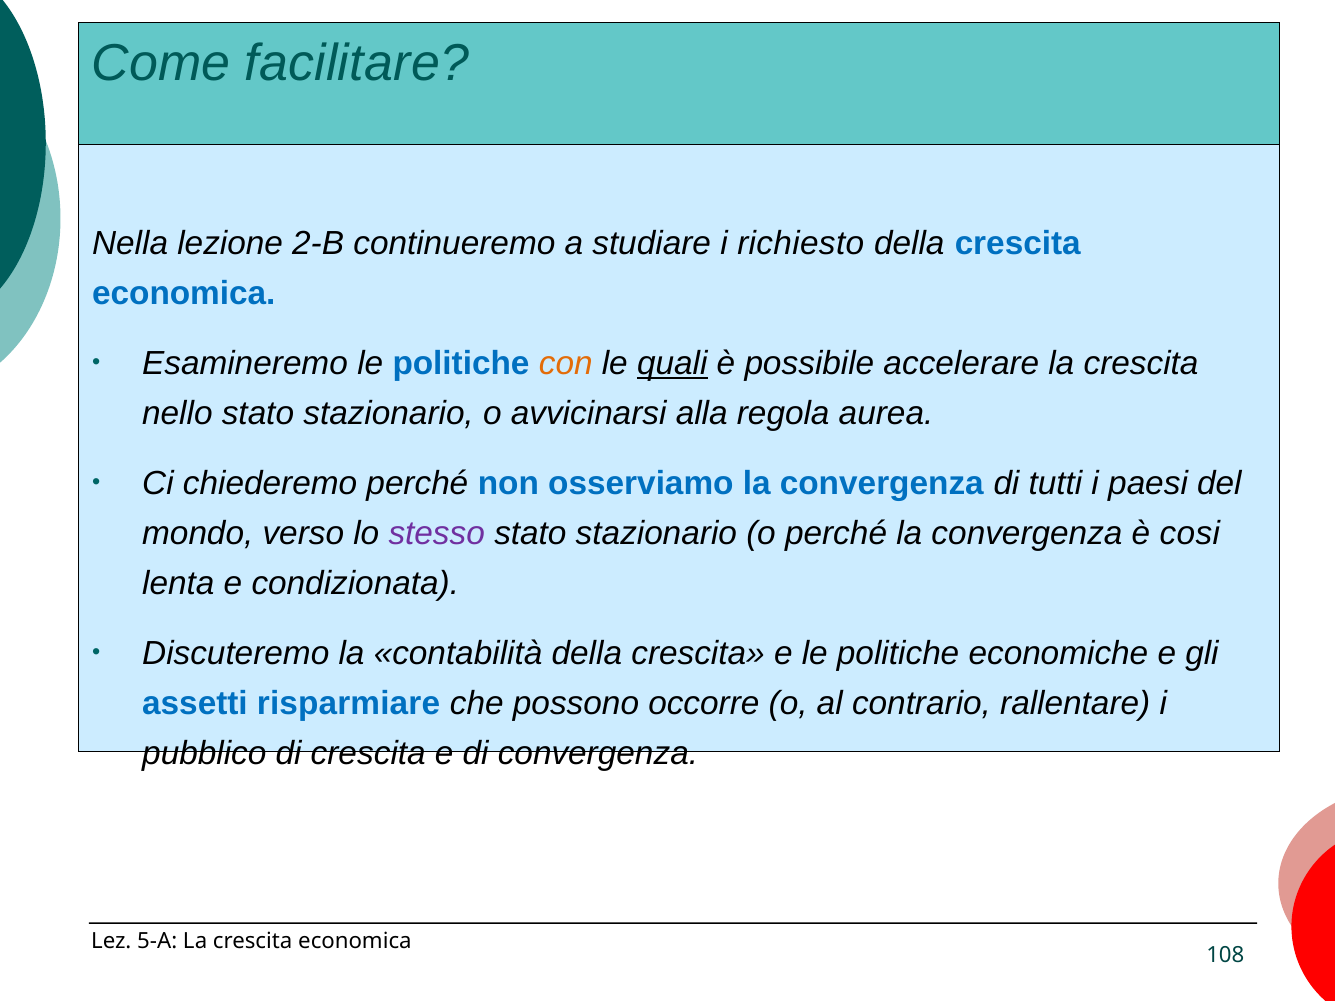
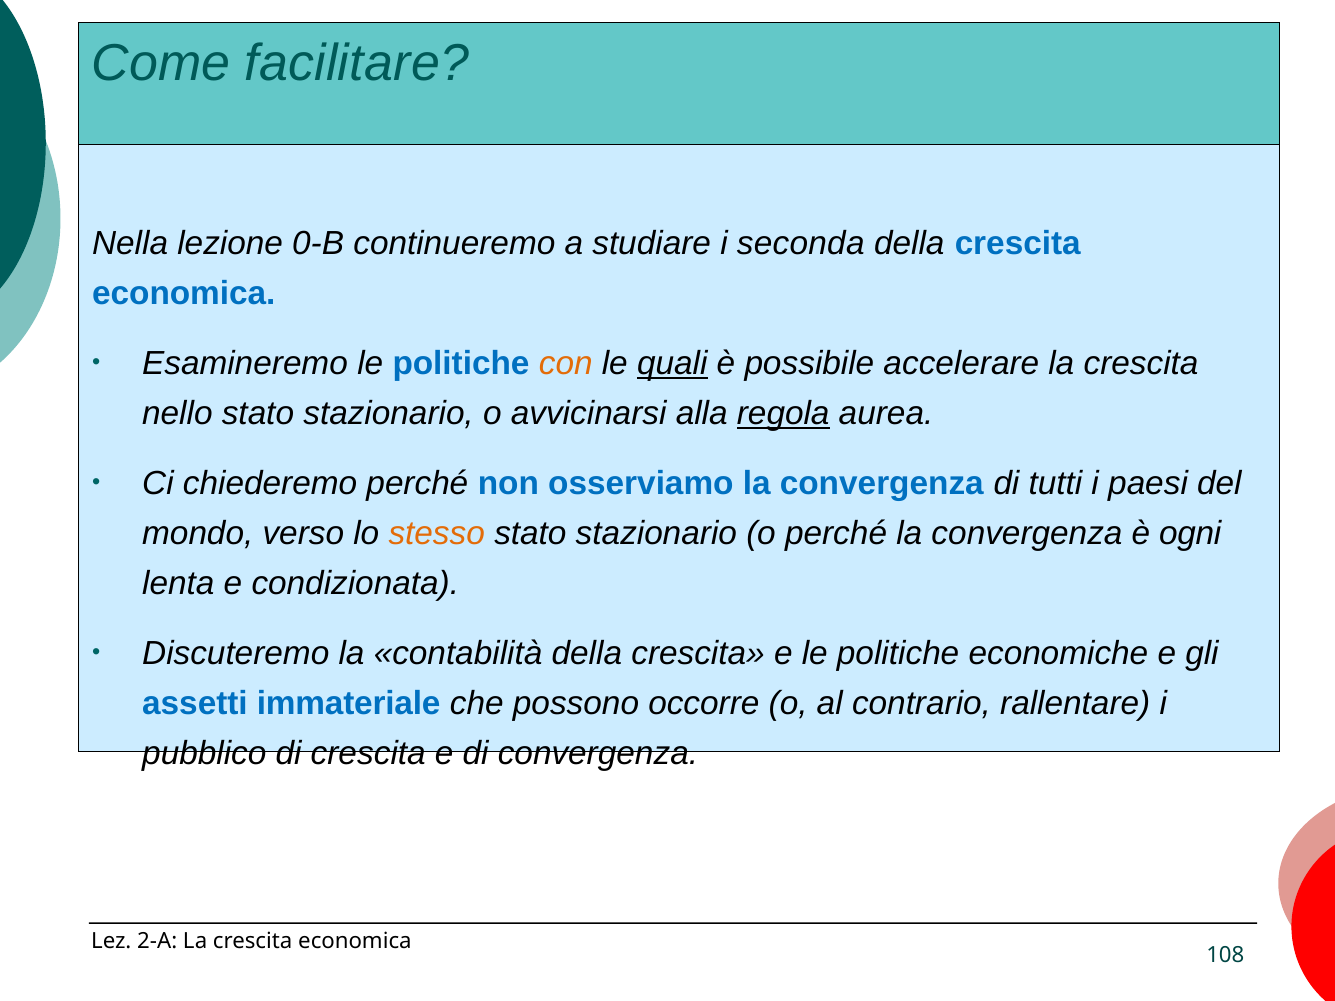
2-B: 2-B -> 0-B
richiesto: richiesto -> seconda
regola underline: none -> present
stesso colour: purple -> orange
cosi: cosi -> ogni
risparmiare: risparmiare -> immateriale
5-A: 5-A -> 2-A
